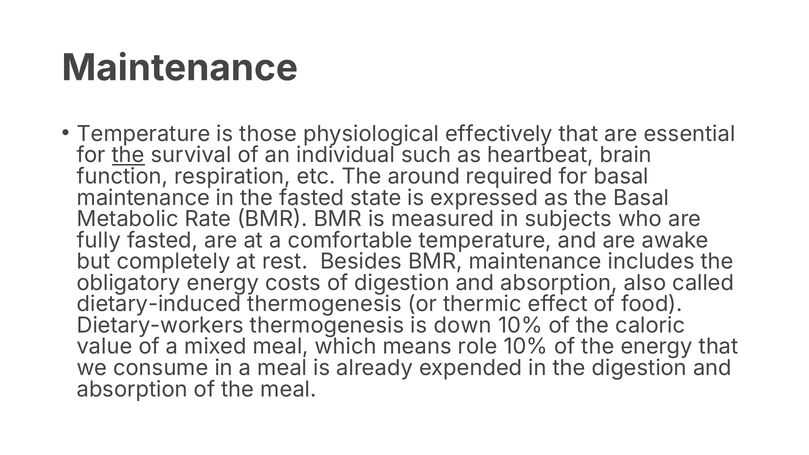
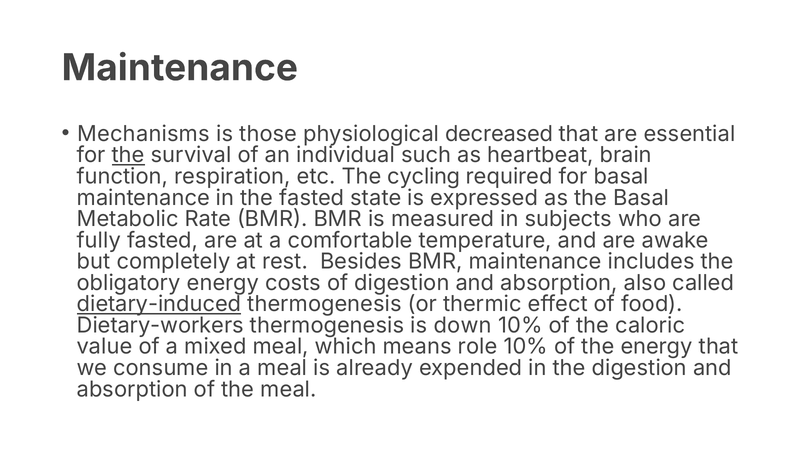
Temperature at (144, 134): Temperature -> Mechanisms
effectively: effectively -> decreased
around: around -> cycling
dietary-induced underline: none -> present
